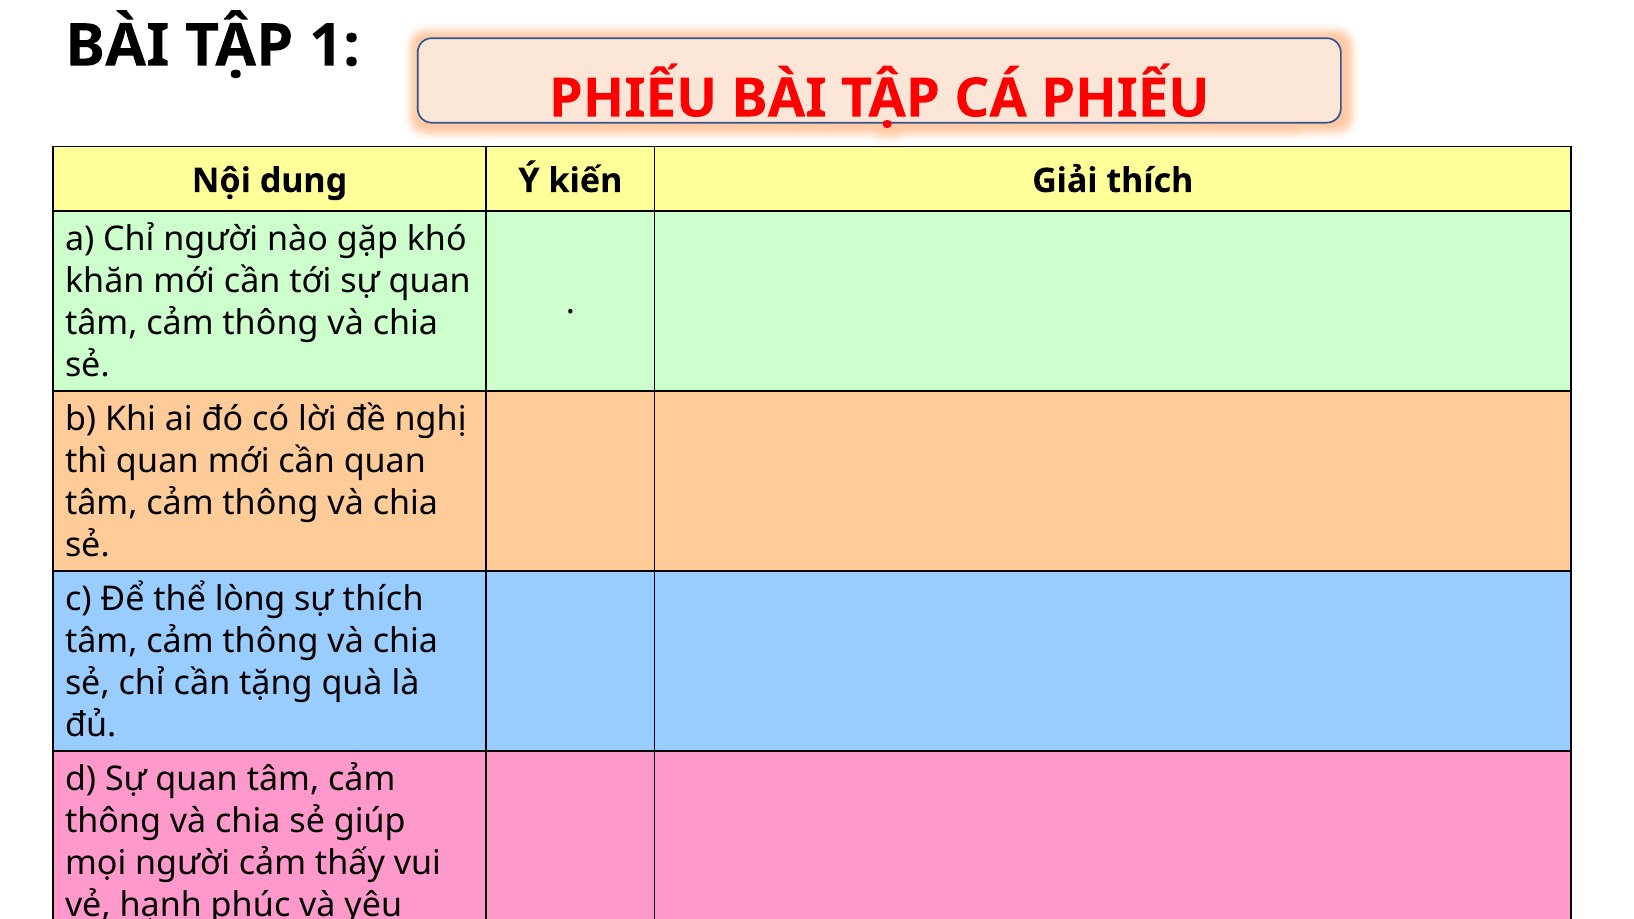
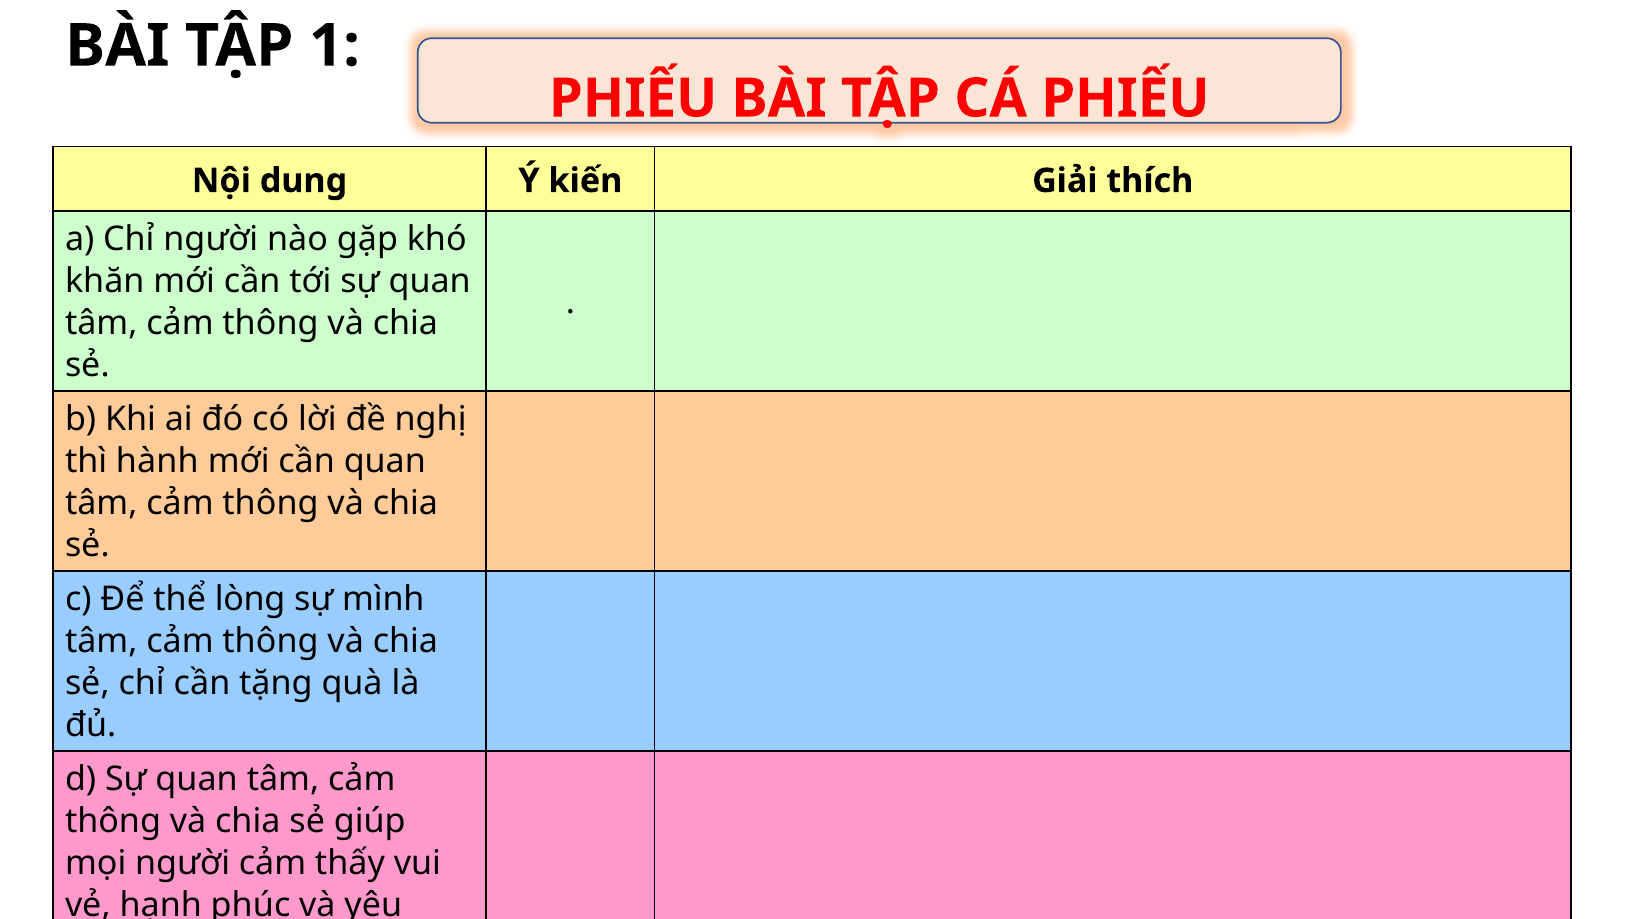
thì quan: quan -> hành
sự thích: thích -> mình
